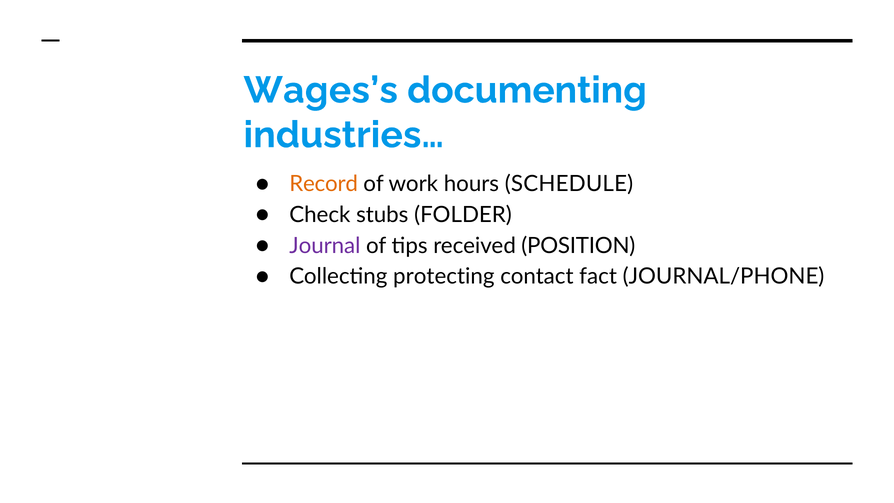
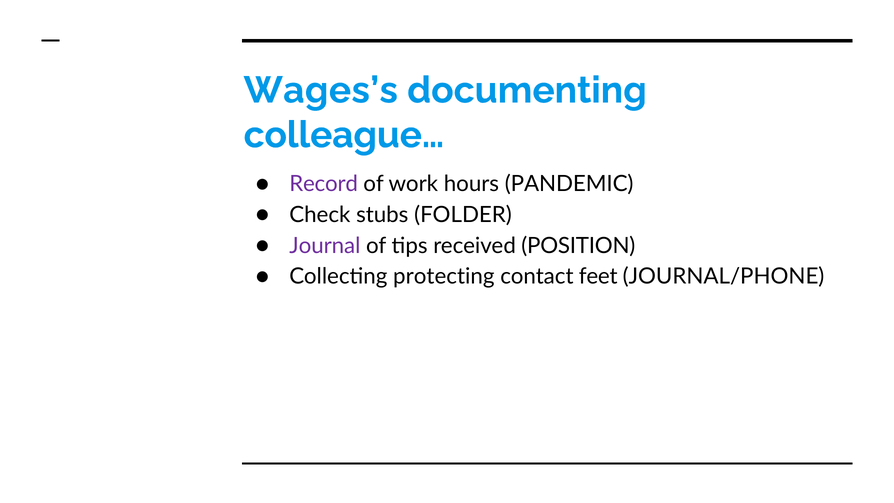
industries…: industries… -> colleague…
Record colour: orange -> purple
SCHEDULE: SCHEDULE -> PANDEMIC
fact: fact -> feet
